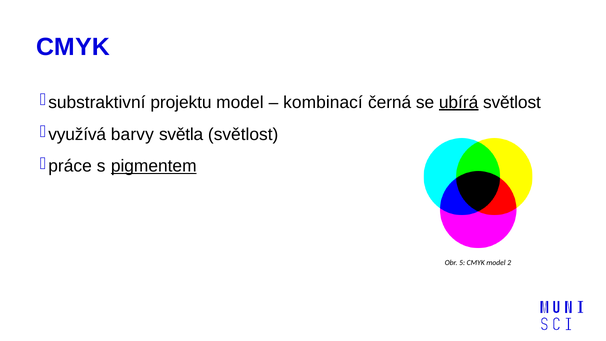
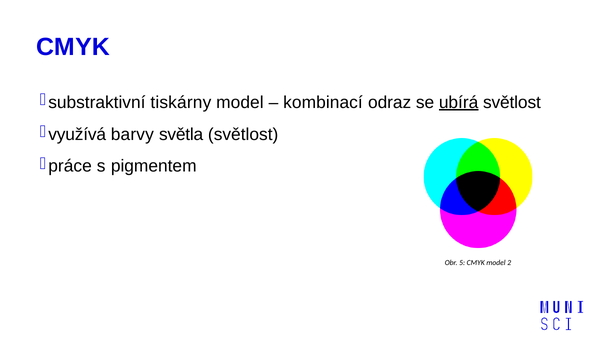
projektu: projektu -> tiskárny
černá: černá -> odraz
pigmentem underline: present -> none
